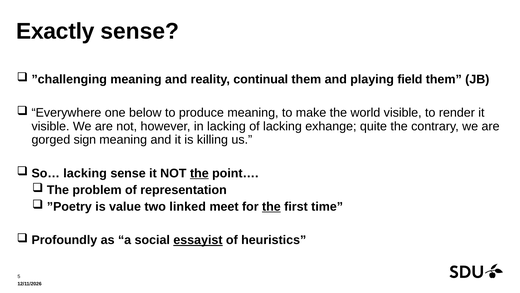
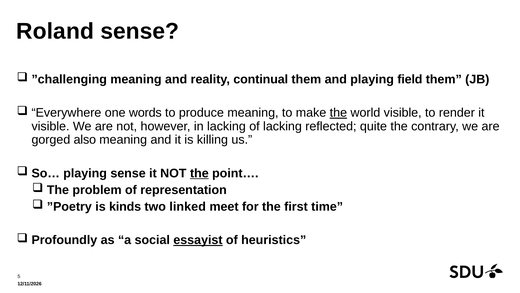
Exactly: Exactly -> Roland
below: below -> words
the at (338, 113) underline: none -> present
exhange: exhange -> reflected
sign: sign -> also
So… lacking: lacking -> playing
value: value -> kinds
the at (271, 206) underline: present -> none
